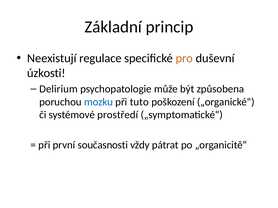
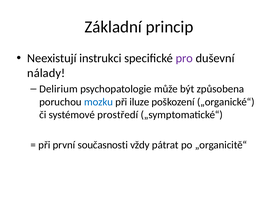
regulace: regulace -> instrukci
pro colour: orange -> purple
úzkosti: úzkosti -> nálady
tuto: tuto -> iluze
